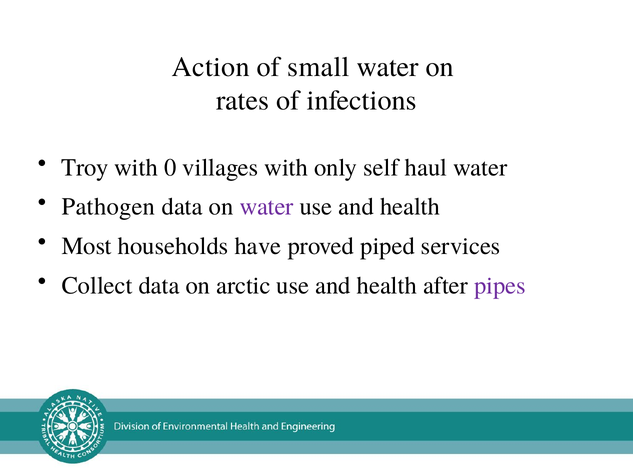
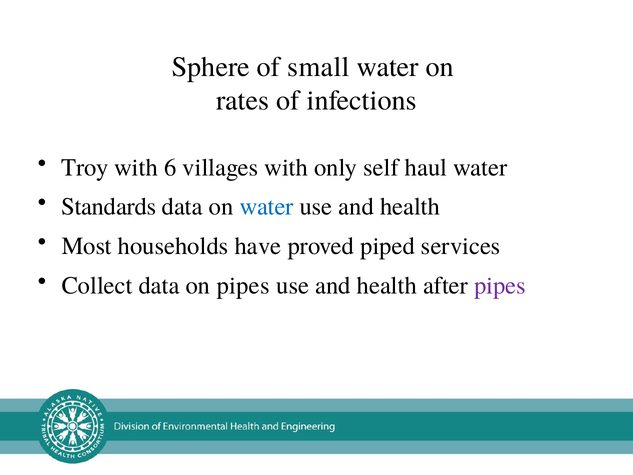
Action: Action -> Sphere
0: 0 -> 6
Pathogen: Pathogen -> Standards
water at (267, 207) colour: purple -> blue
on arctic: arctic -> pipes
